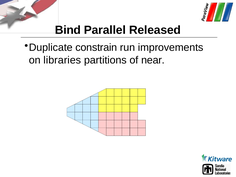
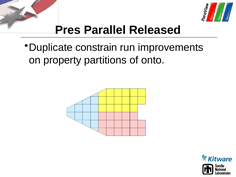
Bind: Bind -> Pres
libraries: libraries -> property
near: near -> onto
